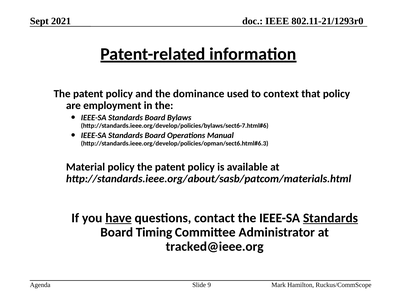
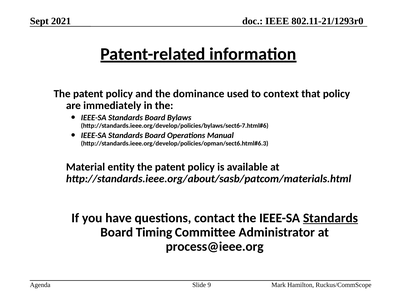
employment: employment -> immediately
Material policy: policy -> entity
have underline: present -> none
tracked@ieee.org: tracked@ieee.org -> process@ieee.org
